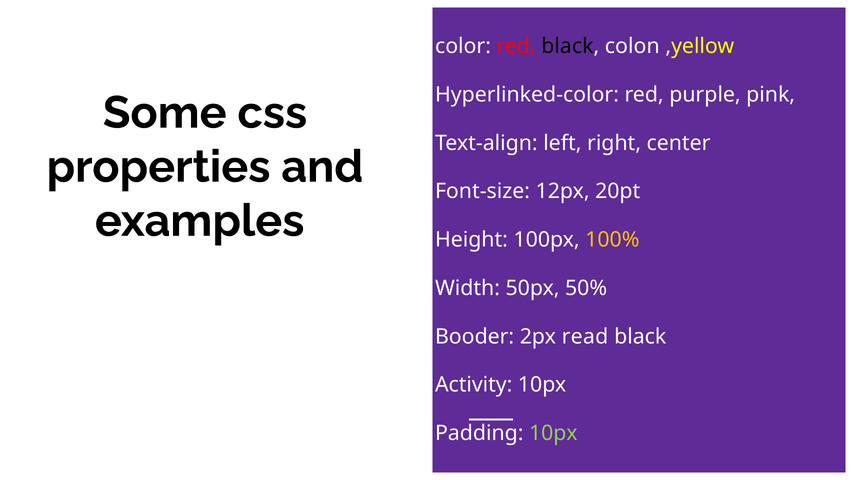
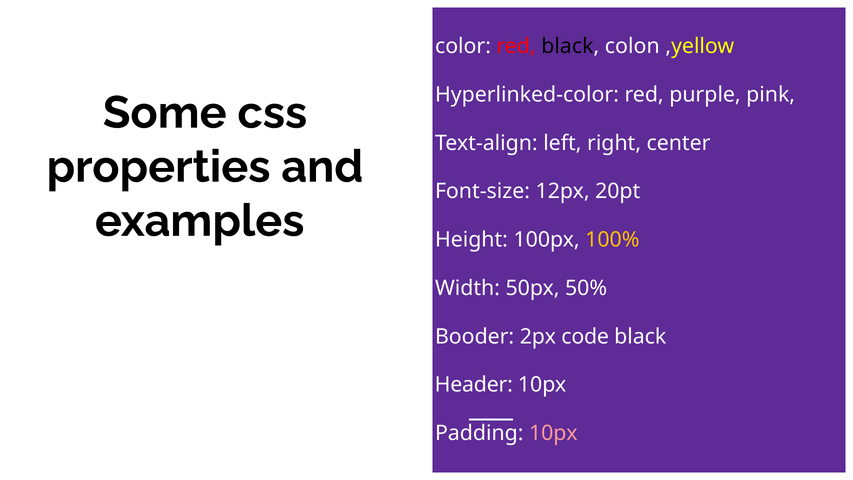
read: read -> code
Activity: Activity -> Header
10px at (553, 433) colour: light green -> pink
